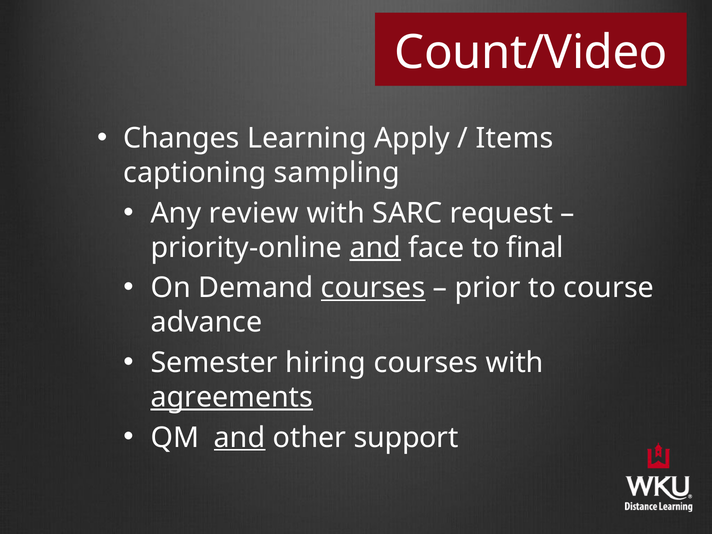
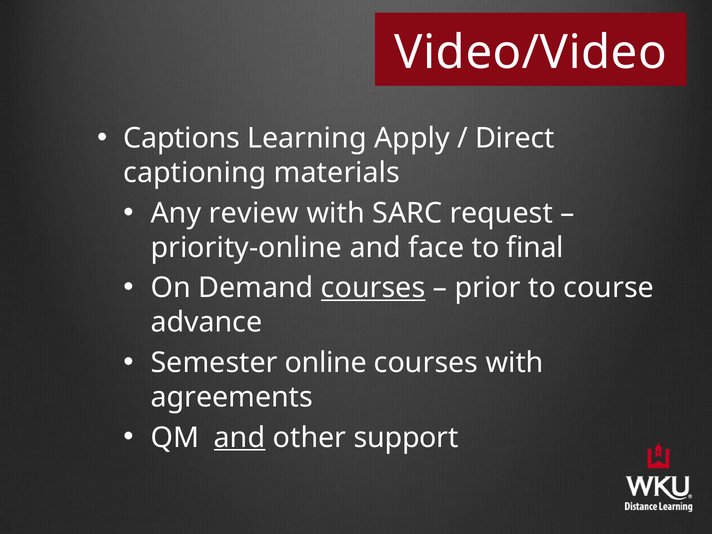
Count/Video: Count/Video -> Video/Video
Changes: Changes -> Captions
Items: Items -> Direct
sampling: sampling -> materials
and at (375, 248) underline: present -> none
hiring: hiring -> online
agreements underline: present -> none
